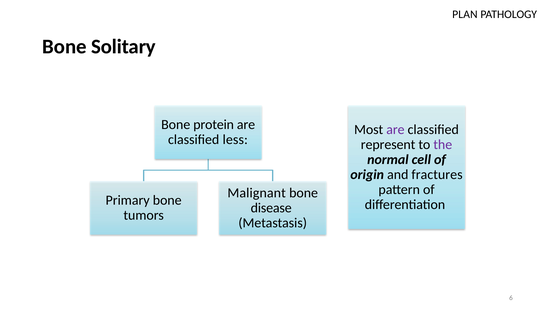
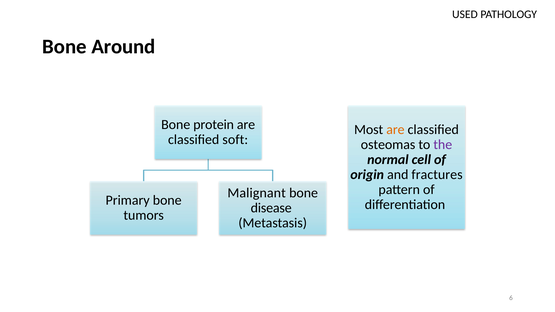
PLAN: PLAN -> USED
Solitary: Solitary -> Around
are at (395, 130) colour: purple -> orange
less: less -> soft
represent: represent -> osteomas
